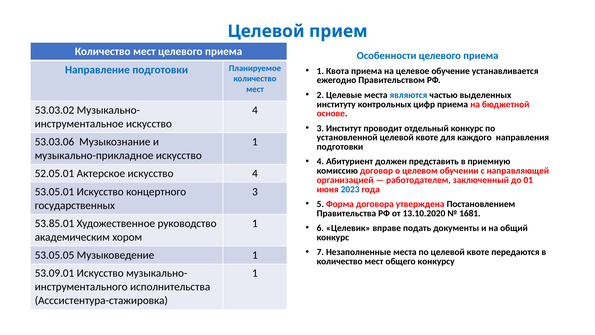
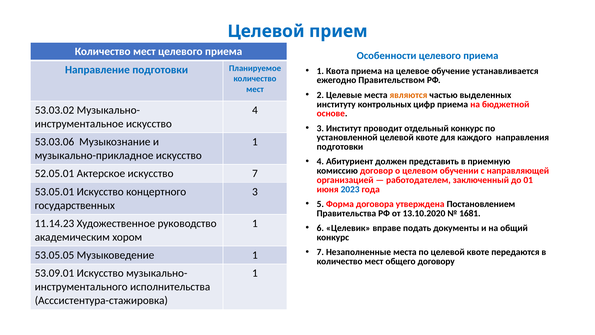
являются colour: blue -> orange
Актерское искусство 4: 4 -> 7
53.85.01: 53.85.01 -> 11.14.23
конкурсу: конкурсу -> договору
